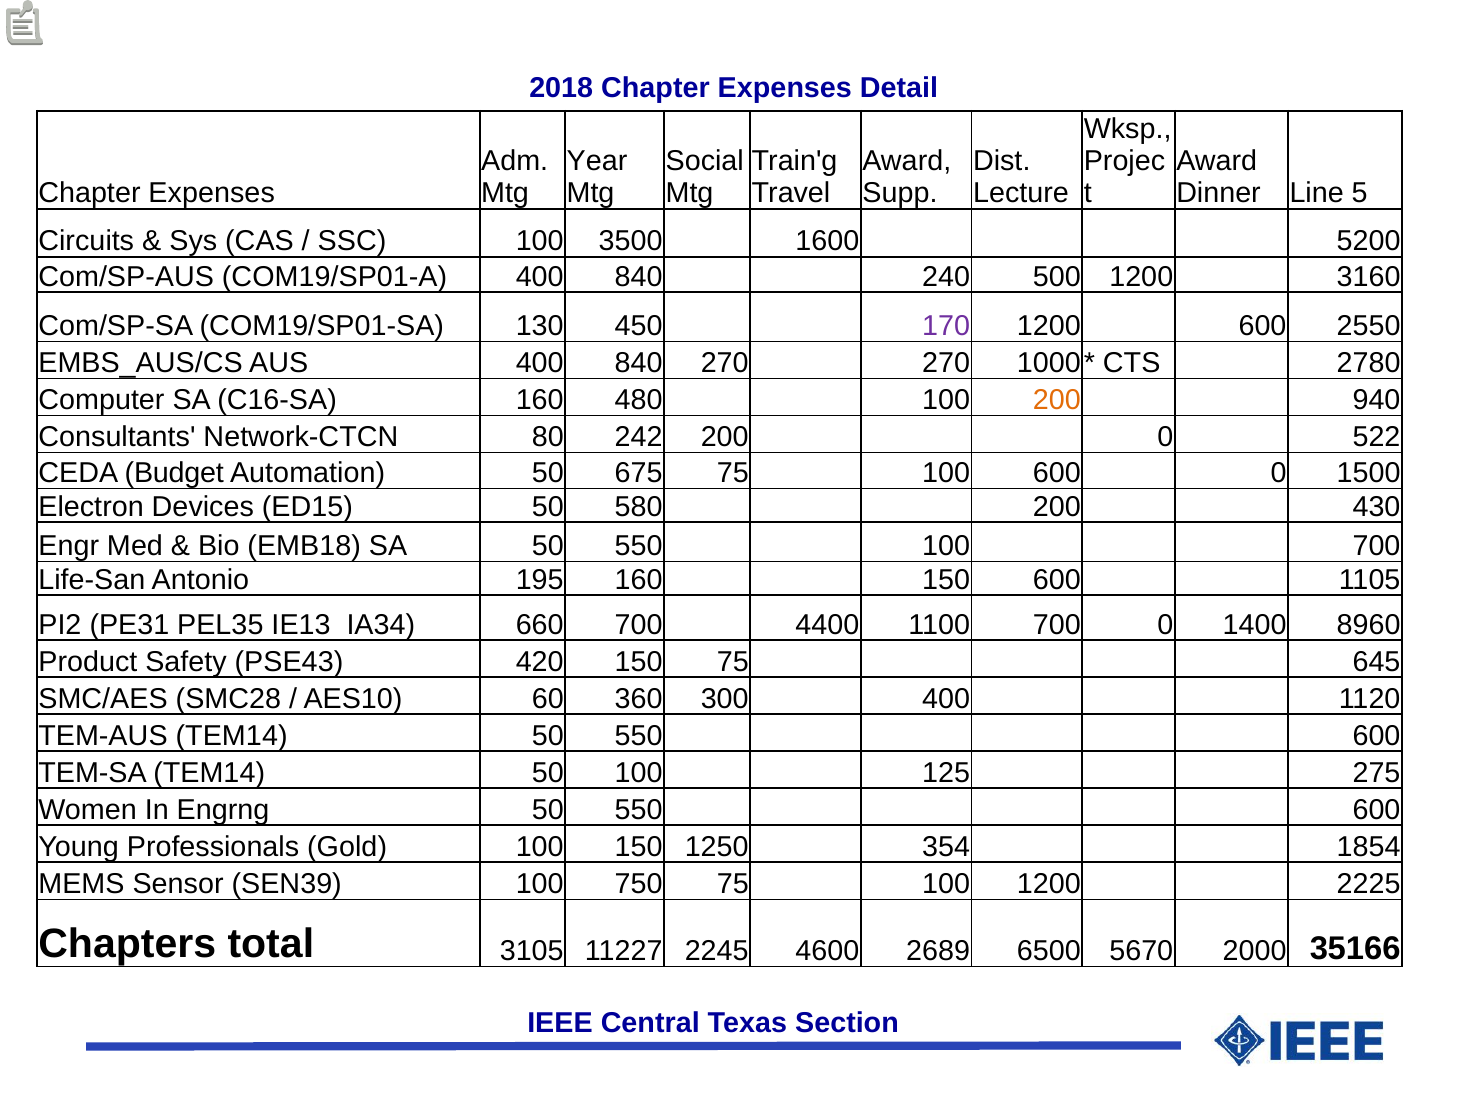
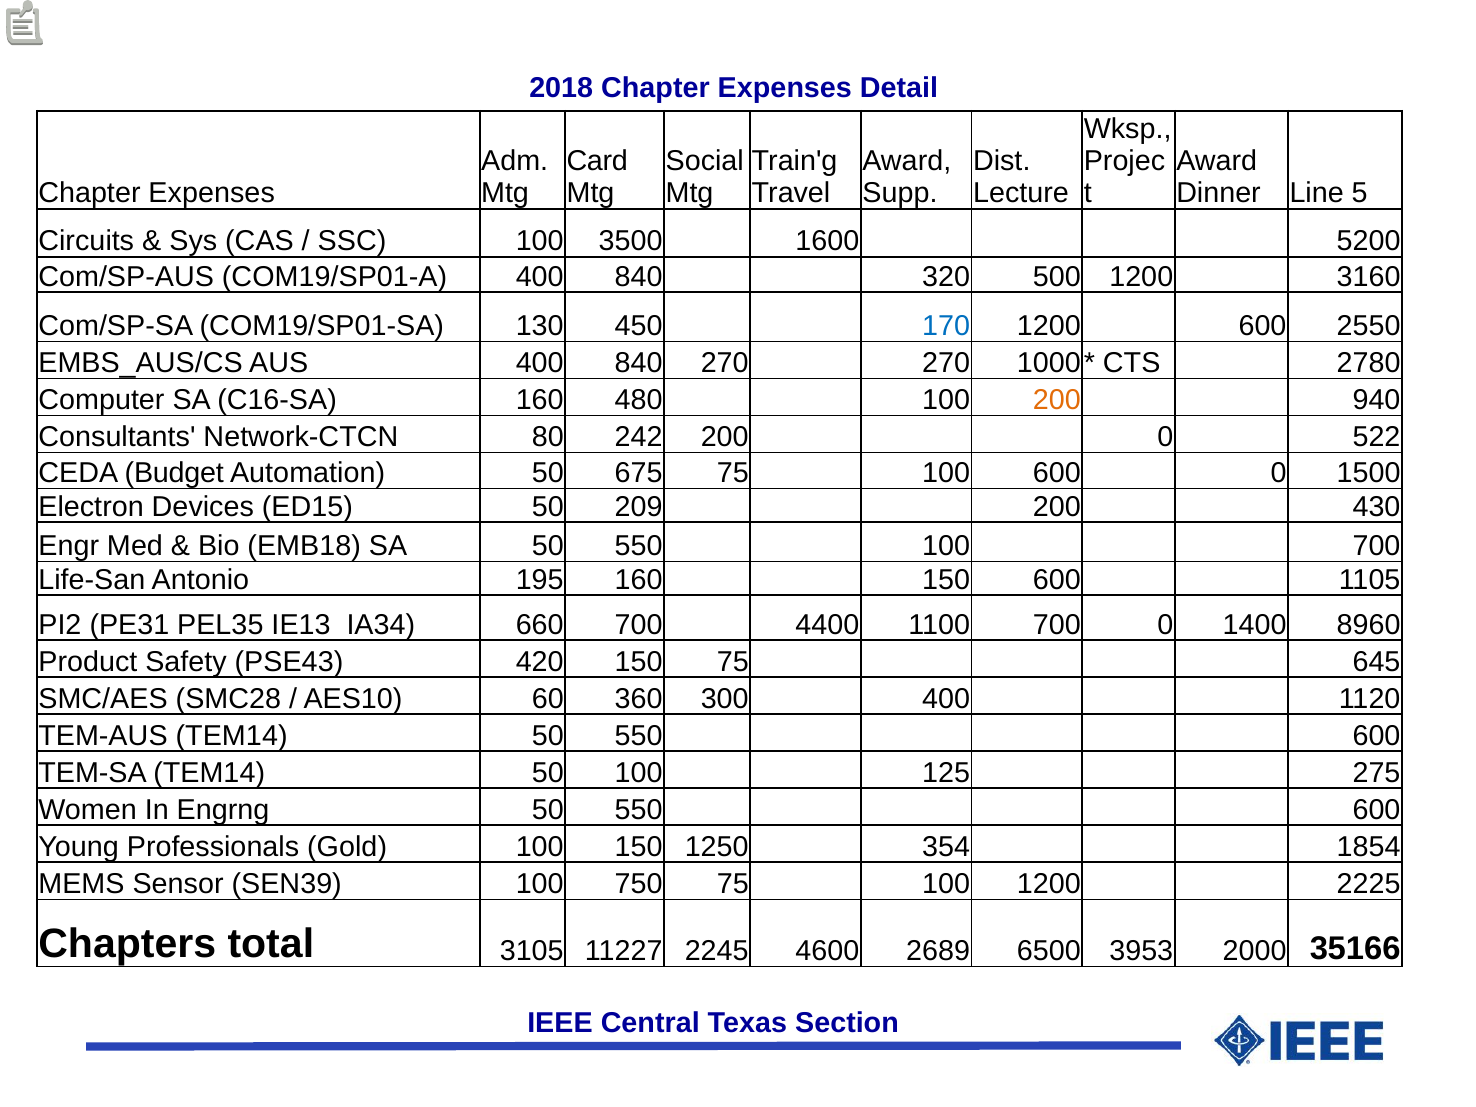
Year: Year -> Card
240: 240 -> 320
170 colour: purple -> blue
580: 580 -> 209
5670: 5670 -> 3953
